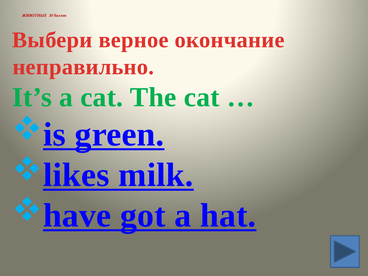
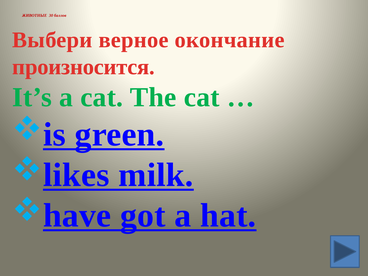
неправильно: неправильно -> произносится
